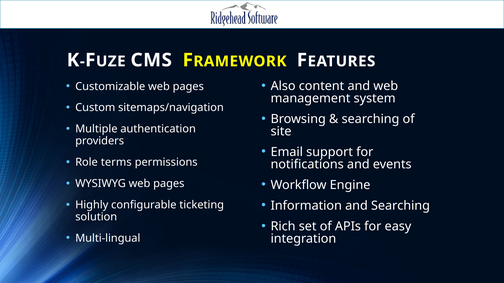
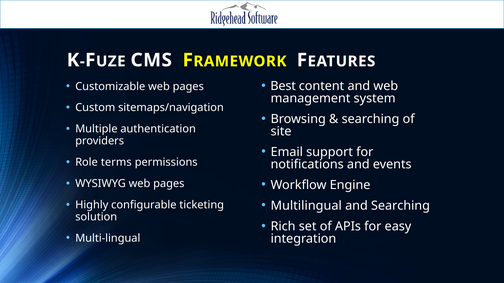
Also: Also -> Best
Information: Information -> Multilingual
